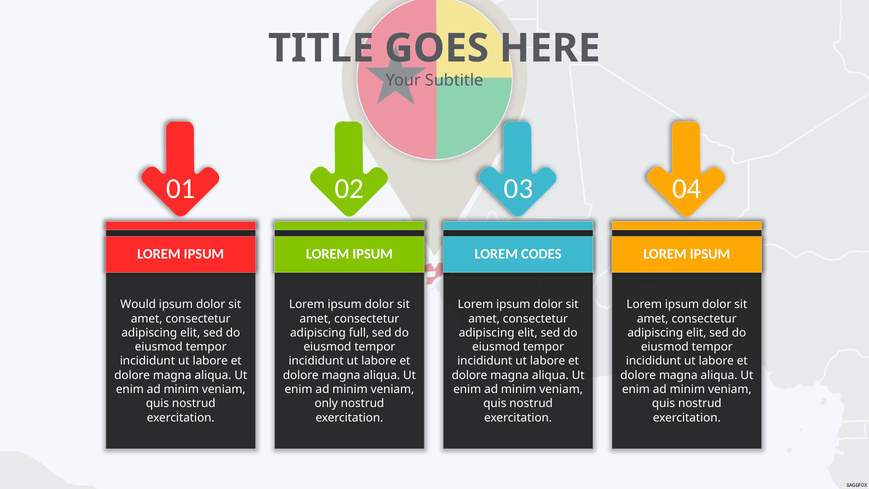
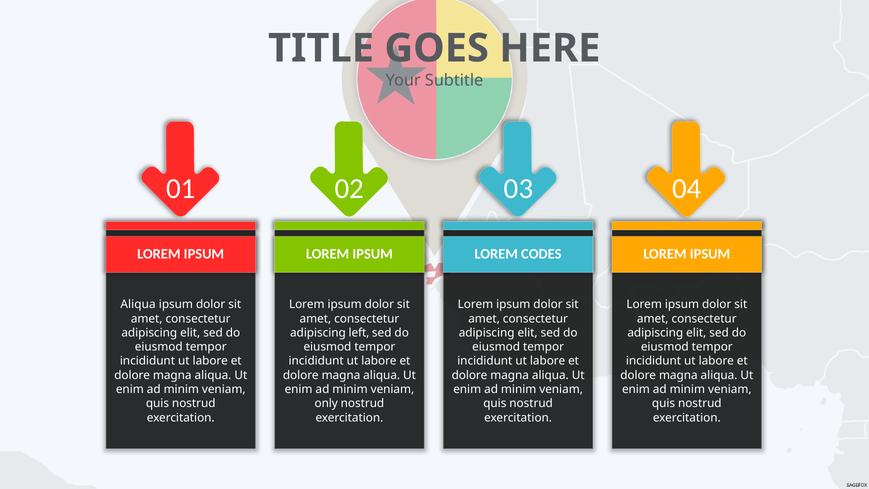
Would at (138, 304): Would -> Aliqua
full: full -> left
